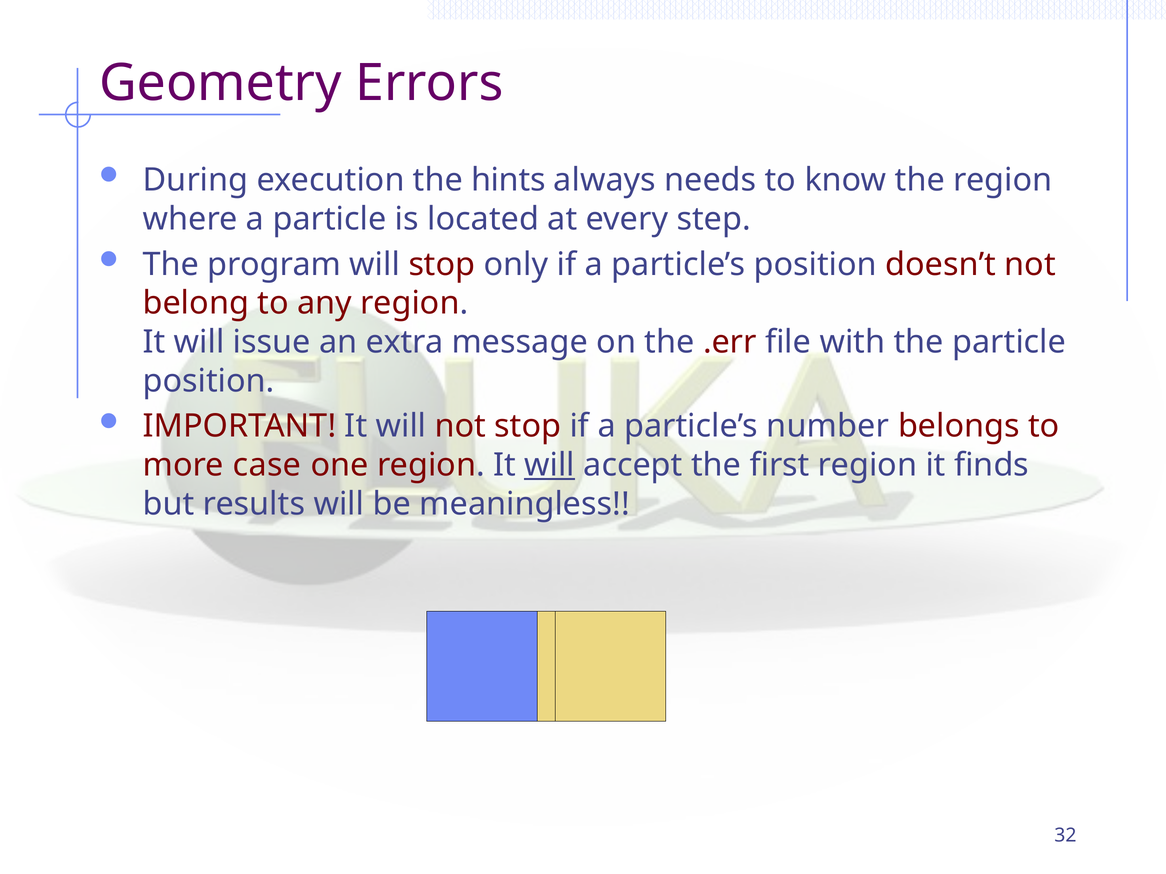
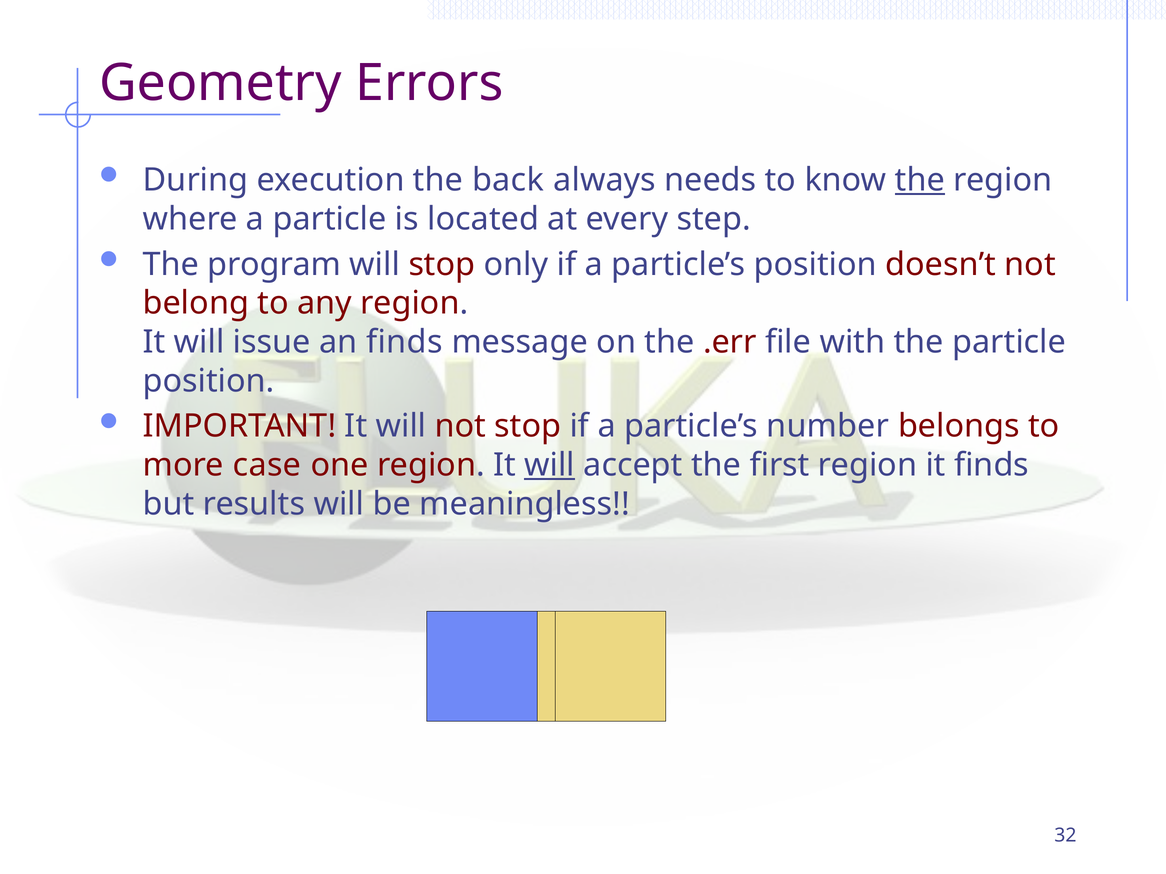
hints: hints -> back
the at (920, 180) underline: none -> present
an extra: extra -> finds
